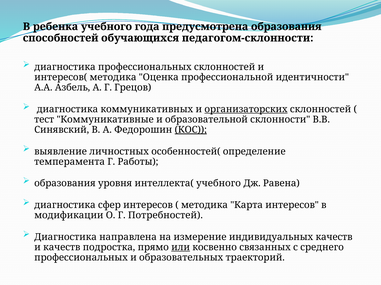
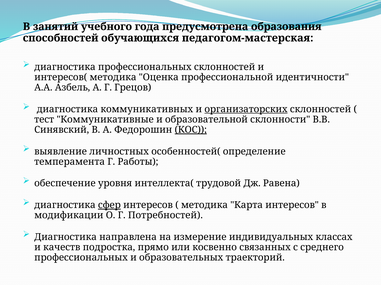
ребенка: ребенка -> занятий
педагогом-склонности: педагогом-склонности -> педагогом-мастерская
образования at (65, 184): образования -> обеспечение
интеллекта( учебного: учебного -> трудовой
сфер underline: none -> present
индивидуальных качеств: качеств -> классах
или underline: present -> none
